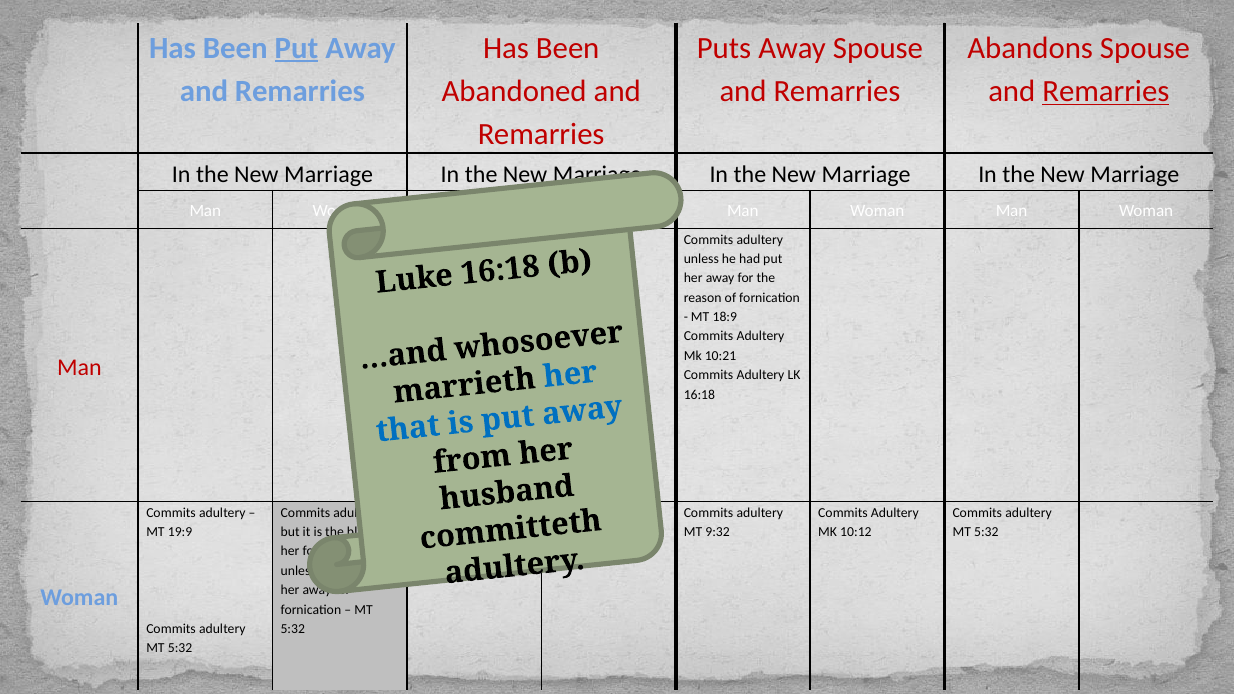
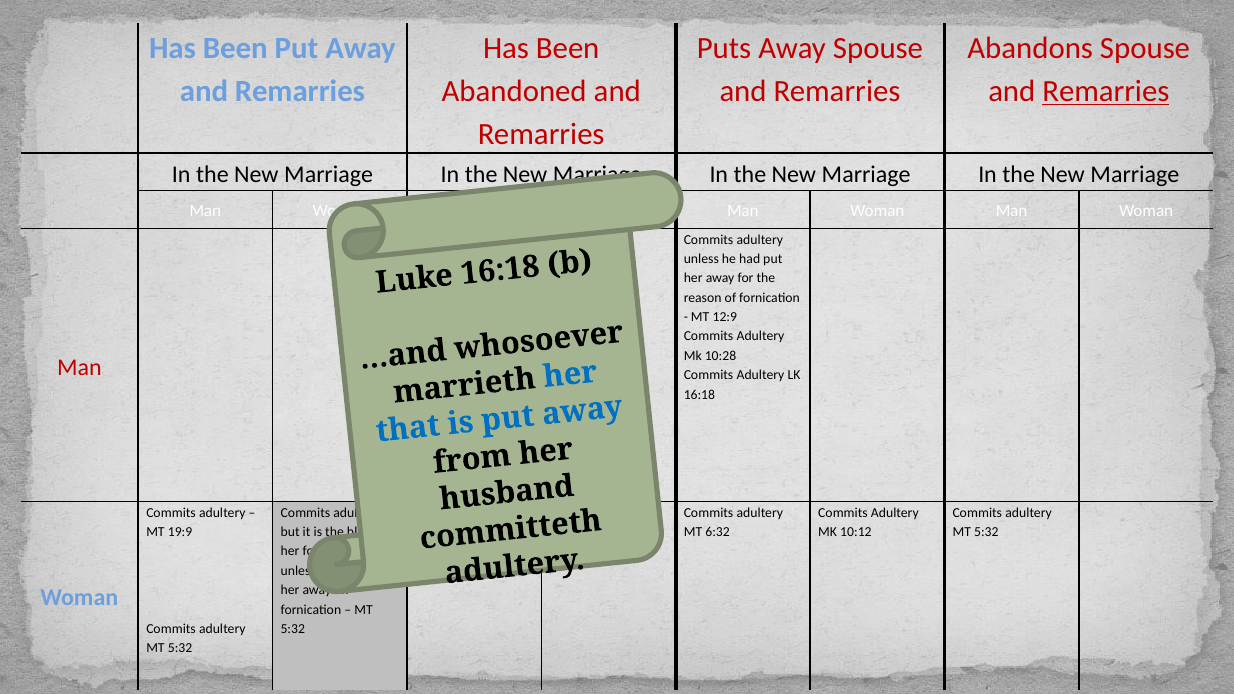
Put at (296, 48) underline: present -> none
18:9: 18:9 -> 12:9
10:21: 10:21 -> 10:28
9:32: 9:32 -> 6:32
